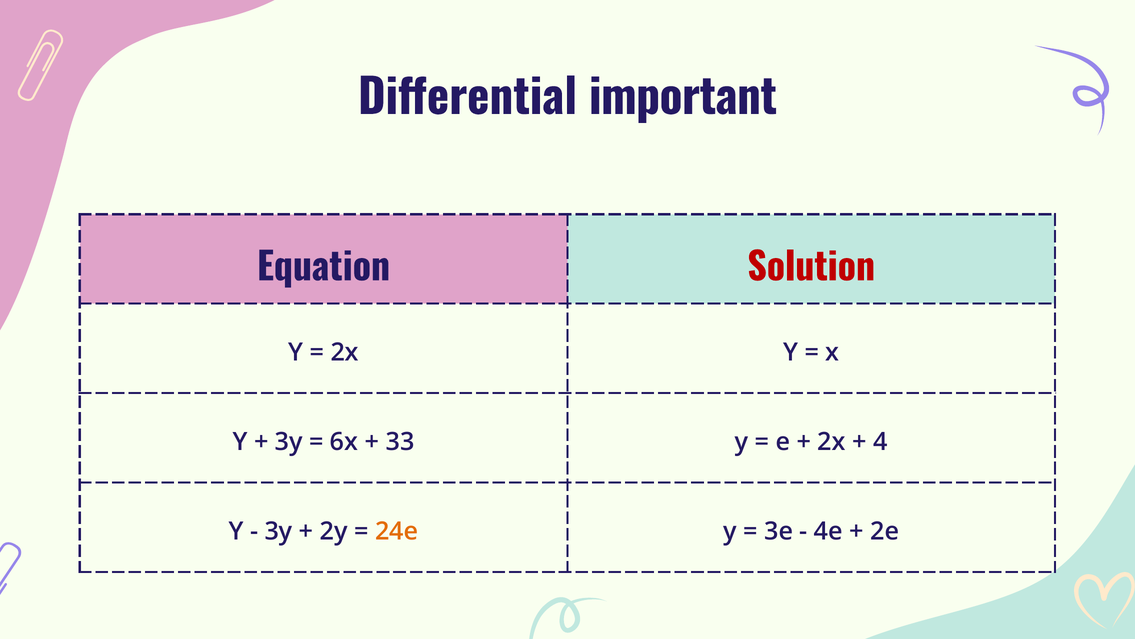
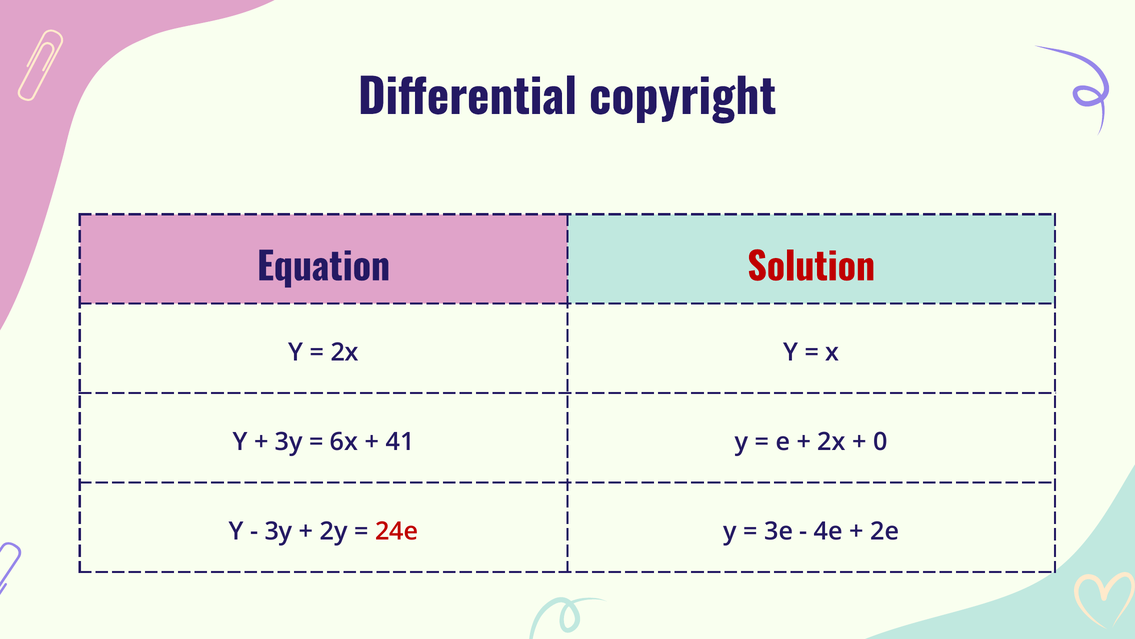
important: important -> copyright
33: 33 -> 41
4: 4 -> 0
24e colour: orange -> red
